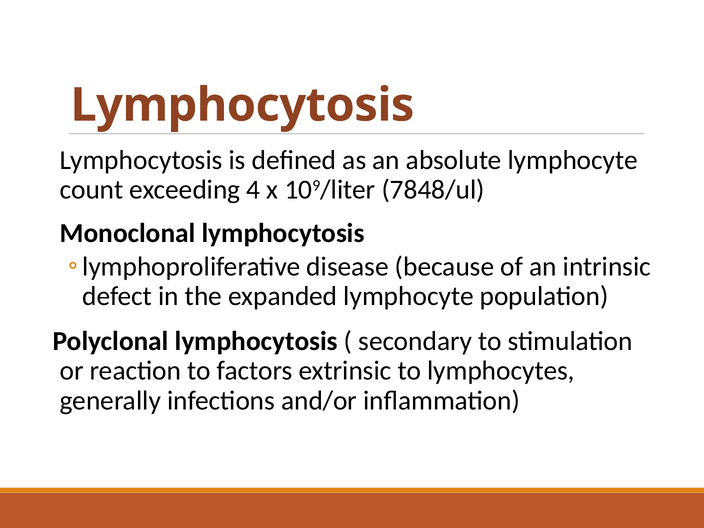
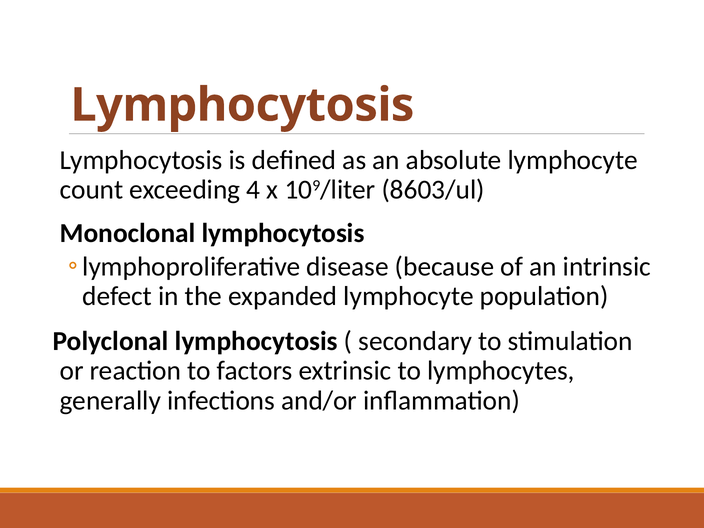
7848/ul: 7848/ul -> 8603/ul
